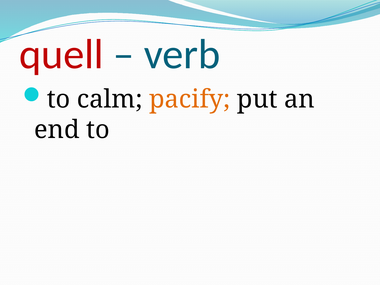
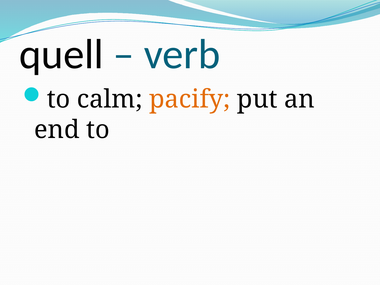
quell colour: red -> black
